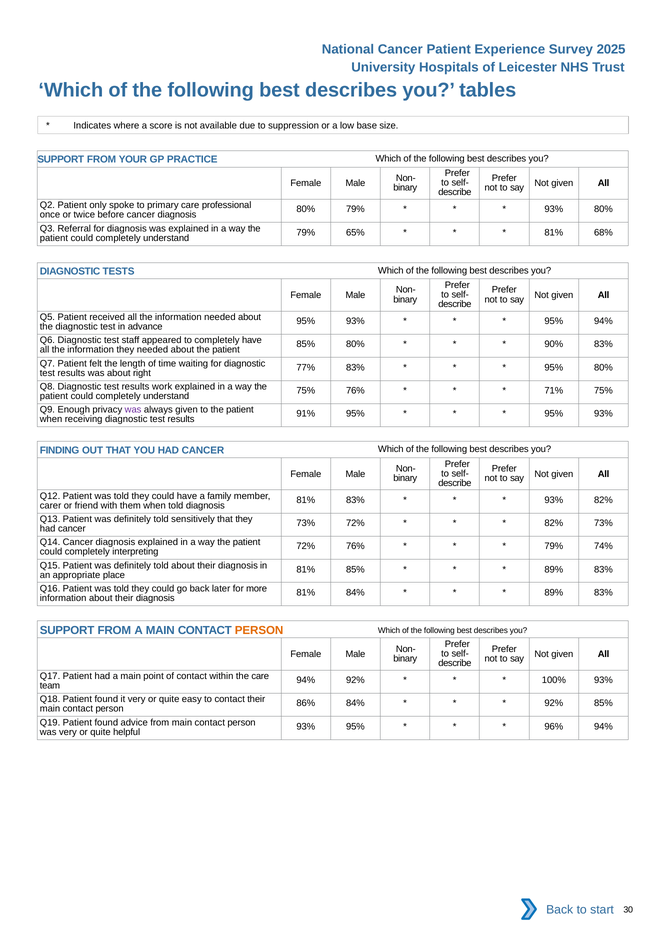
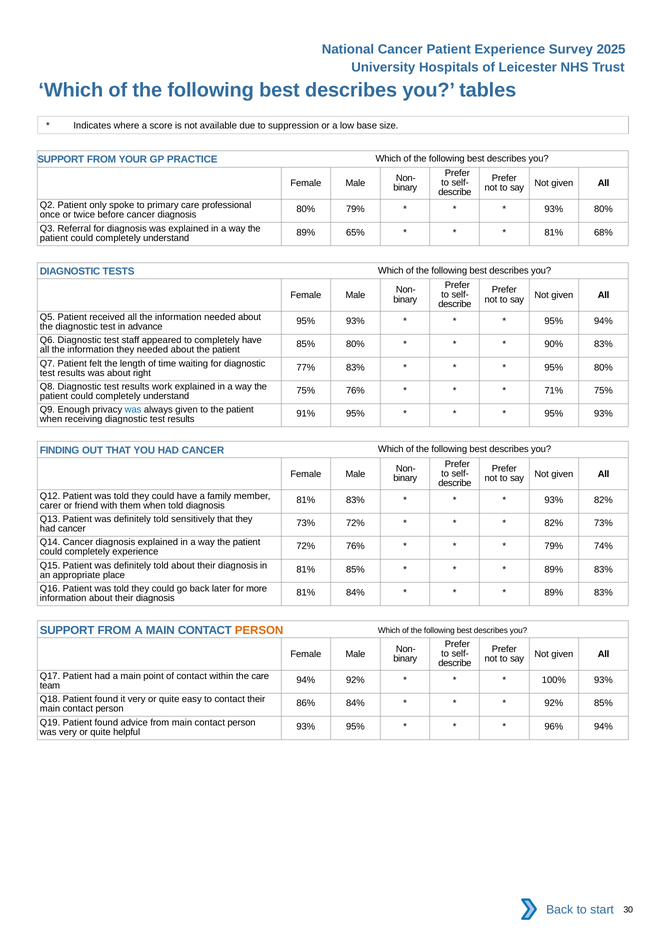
79% at (306, 232): 79% -> 89%
was at (133, 410) colour: purple -> blue
completely interpreting: interpreting -> experience
